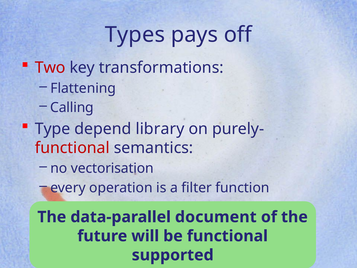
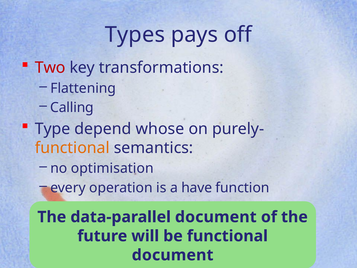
library: library -> whose
functional at (72, 148) colour: red -> orange
vectorisation: vectorisation -> optimisation
filter: filter -> have
supported at (173, 255): supported -> document
